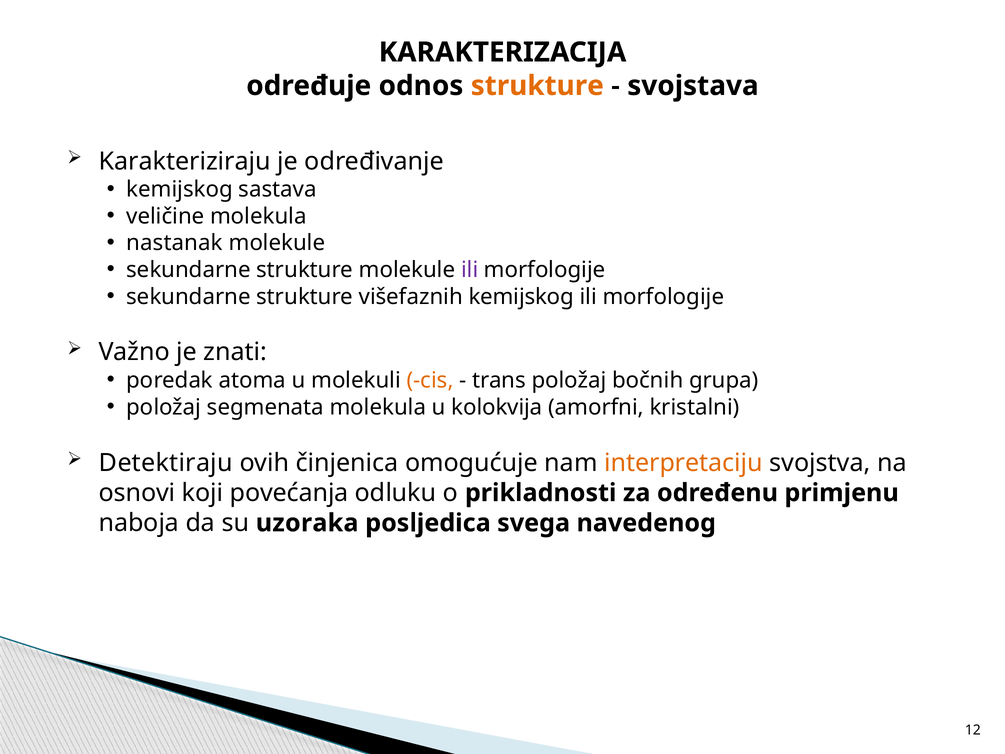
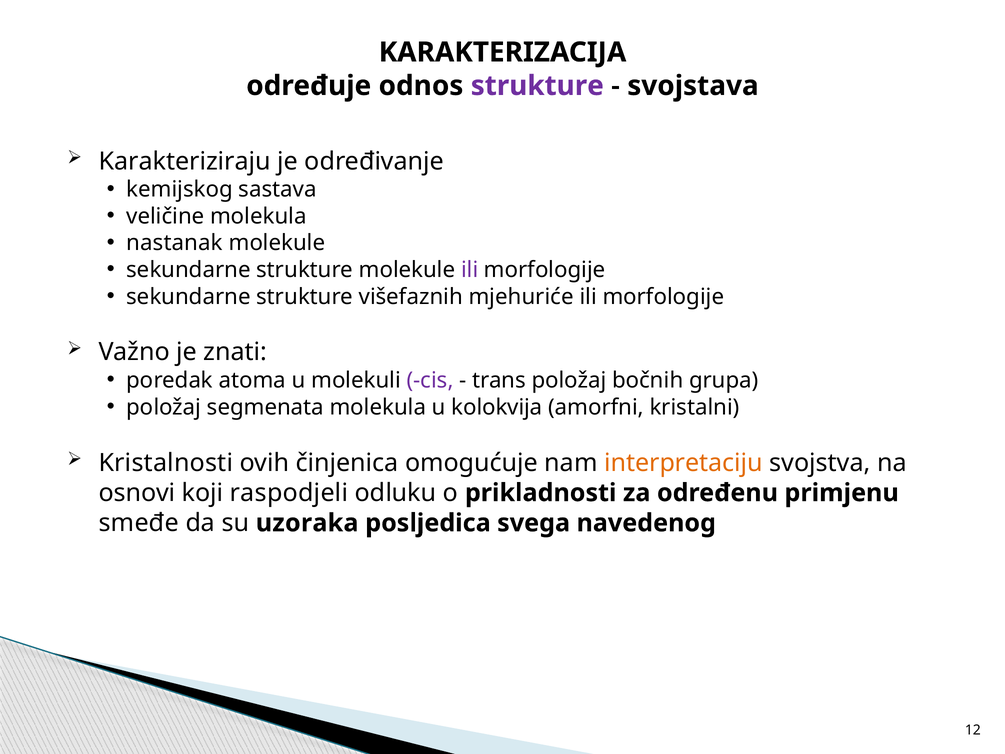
strukture at (537, 86) colour: orange -> purple
višefaznih kemijskog: kemijskog -> mjehuriće
cis colour: orange -> purple
Detektiraju: Detektiraju -> Kristalnosti
povećanja: povećanja -> raspodjeli
naboja: naboja -> smeđe
